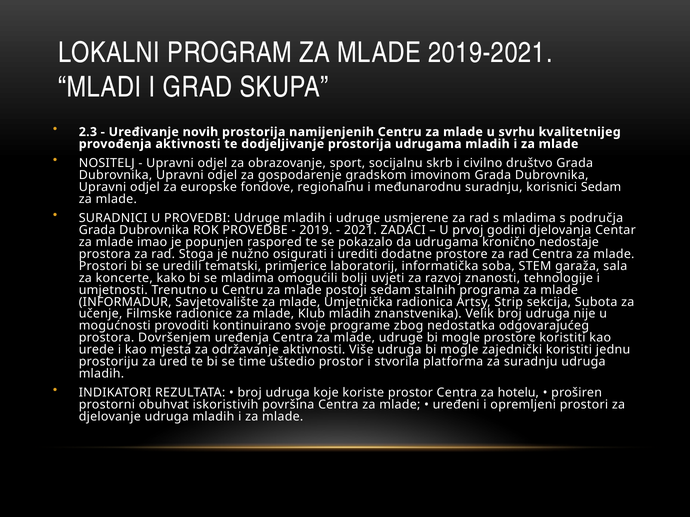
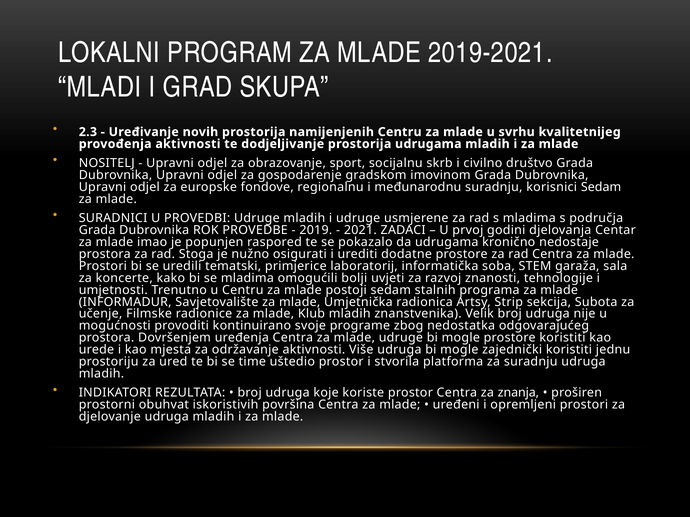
hotelu: hotelu -> znanja
